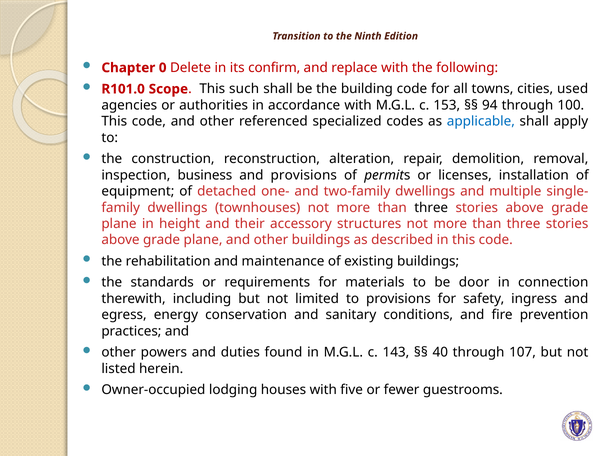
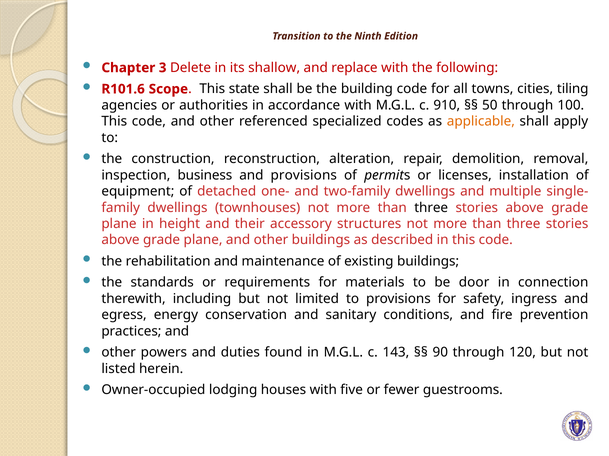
0: 0 -> 3
confirm: confirm -> shallow
R101.0: R101.0 -> R101.6
such: such -> state
used: used -> tiling
153: 153 -> 910
94: 94 -> 50
applicable colour: blue -> orange
40: 40 -> 90
107: 107 -> 120
